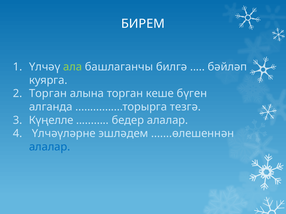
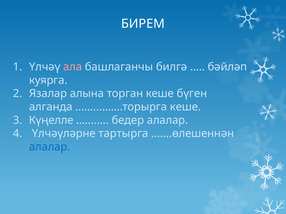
ала colour: light green -> pink
Торган at (48, 94): Торган -> Язалар
................торырга тезгә: тезгә -> кеше
эшләдем: эшләдем -> тартырга
